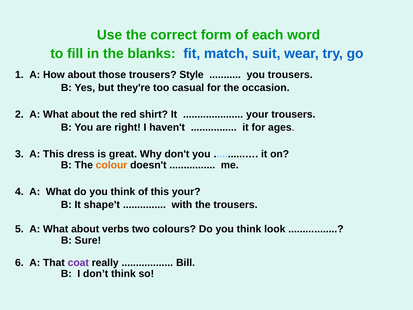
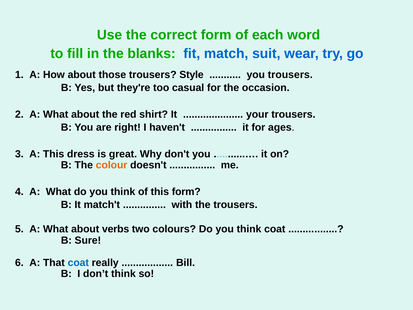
this your: your -> form
shape't: shape't -> match't
think look: look -> coat
coat at (78, 263) colour: purple -> blue
